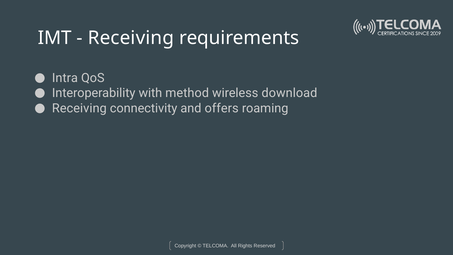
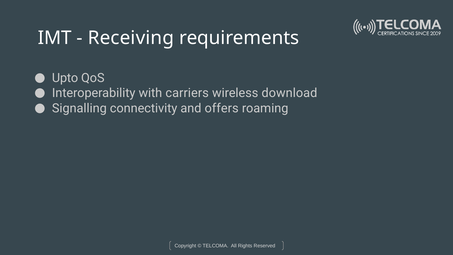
Intra: Intra -> Upto
method: method -> carriers
Receiving at (79, 108): Receiving -> Signalling
